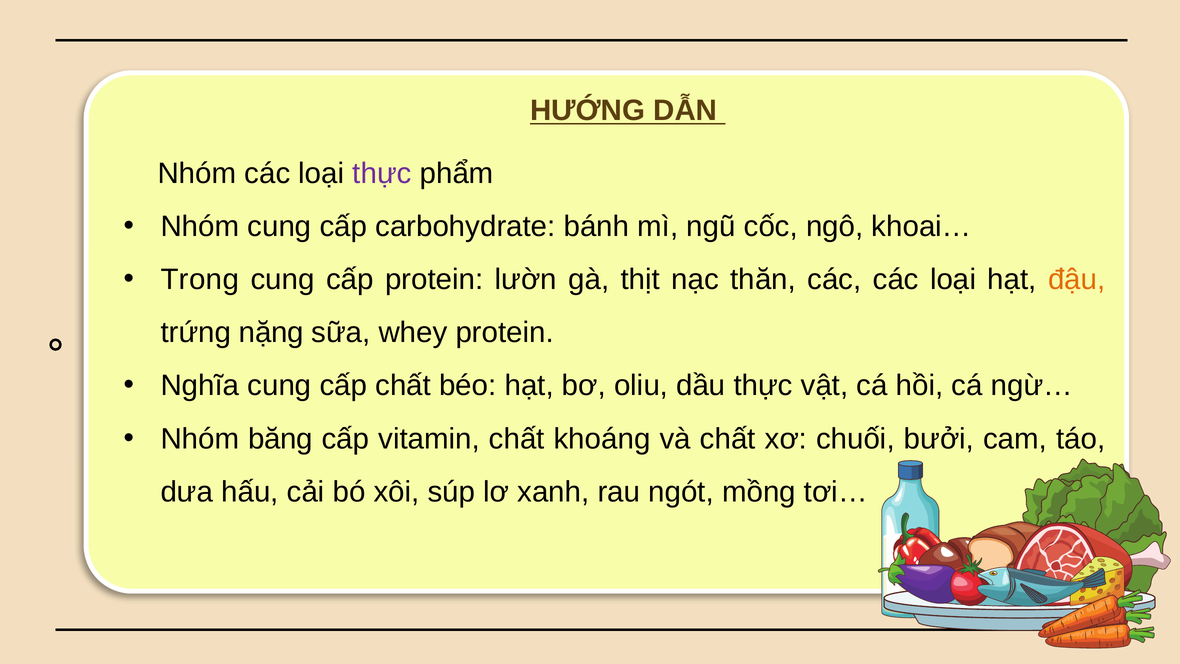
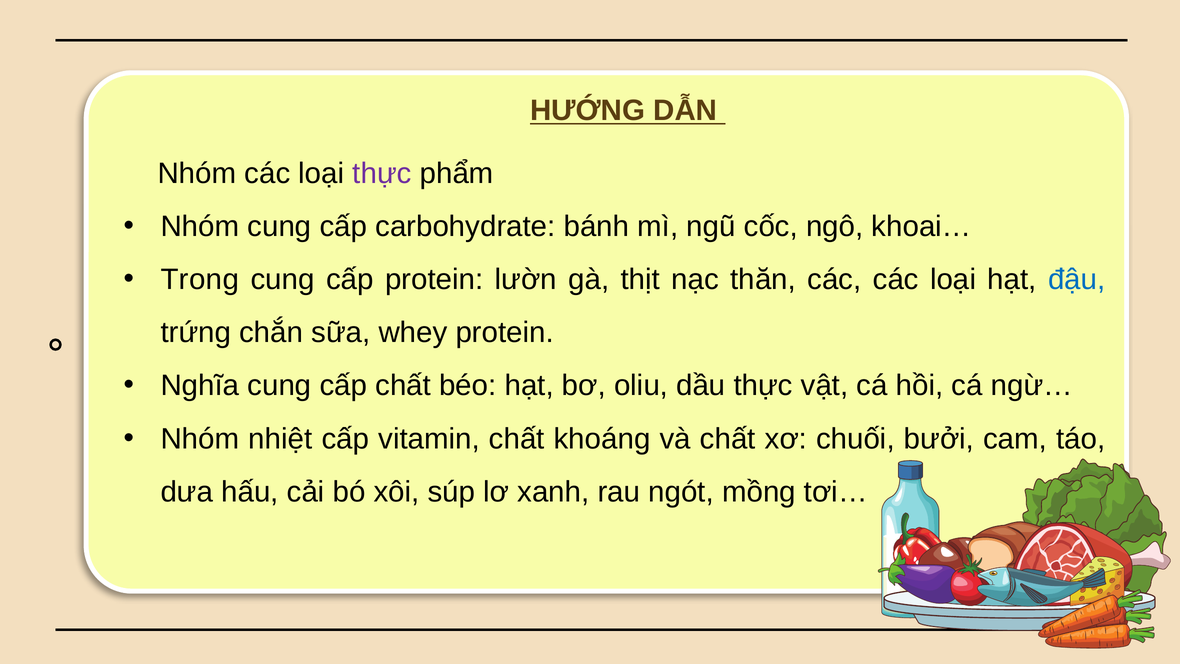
đậu colour: orange -> blue
nặng: nặng -> chắn
băng: băng -> nhiệt
